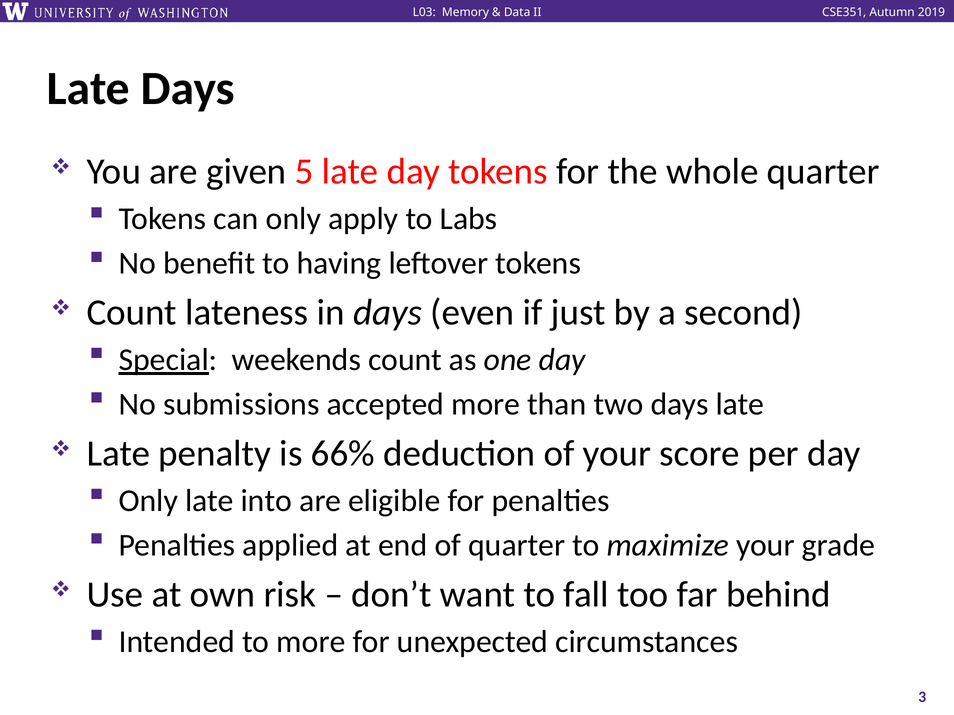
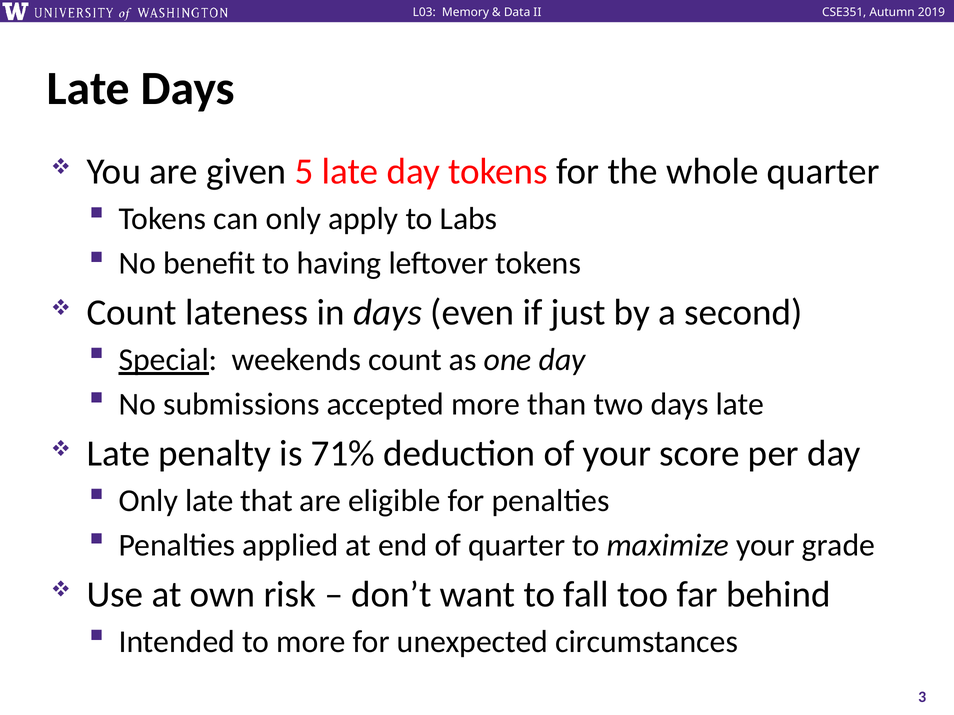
66%: 66% -> 71%
into: into -> that
